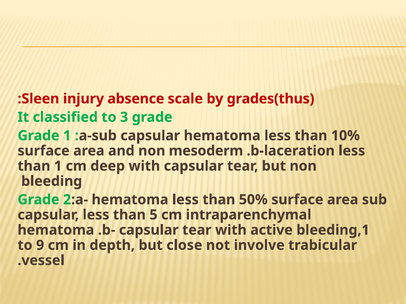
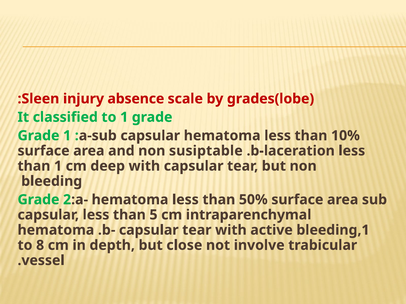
grades(thus: grades(thus -> grades(lobe
to 3: 3 -> 1
mesoderm: mesoderm -> susiptable
9: 9 -> 8
